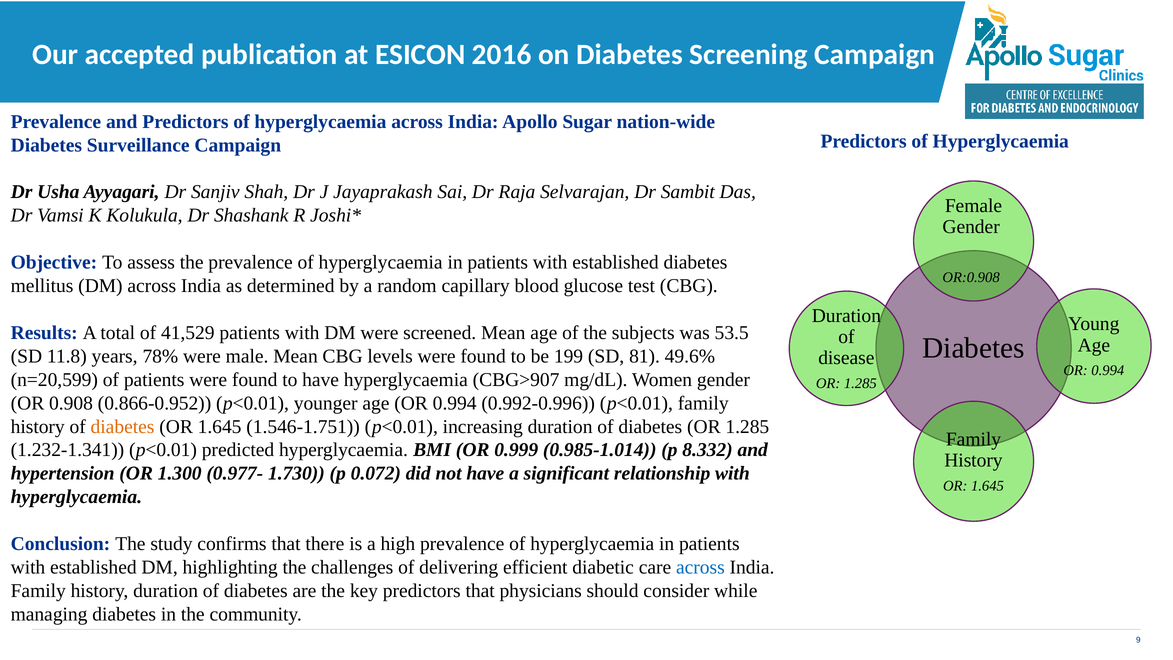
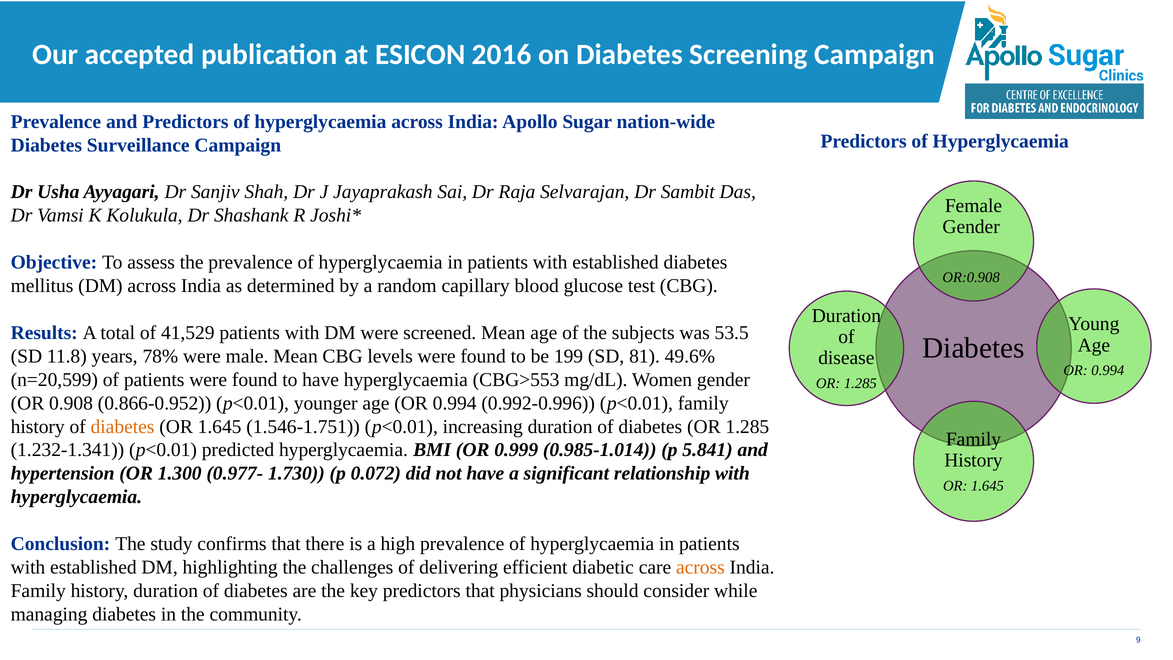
CBG>907: CBG>907 -> CBG>553
8.332: 8.332 -> 5.841
across at (700, 567) colour: blue -> orange
